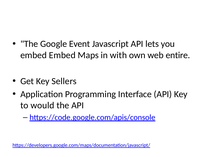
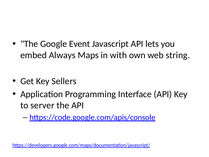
embed Embed: Embed -> Always
entire: entire -> string
would: would -> server
